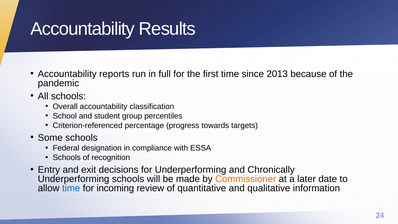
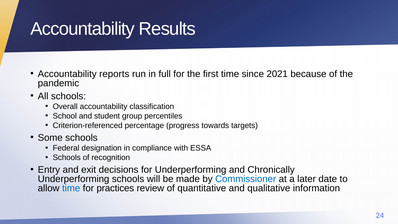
2013: 2013 -> 2021
Commissioner colour: orange -> blue
incoming: incoming -> practices
